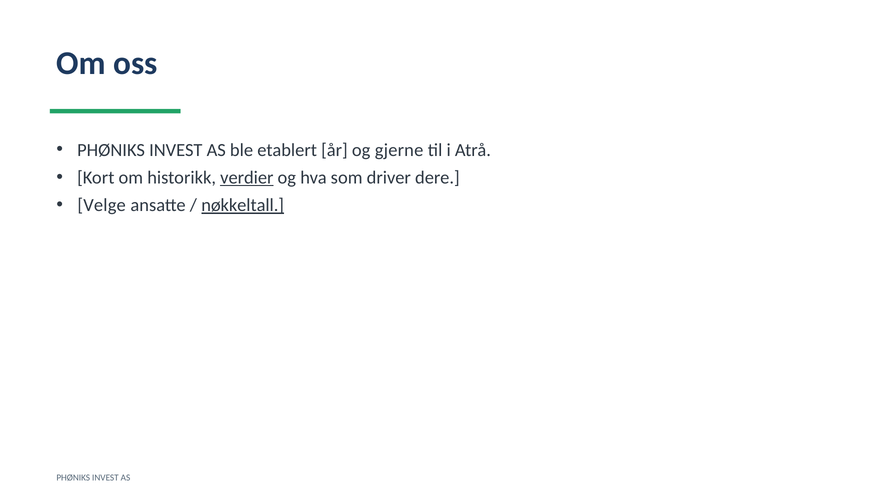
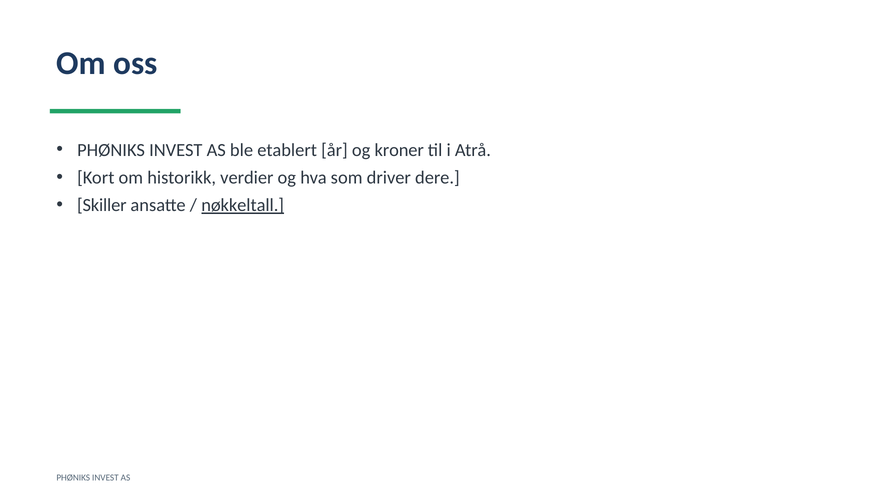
gjerne: gjerne -> kroner
verdier underline: present -> none
Velge: Velge -> Skiller
